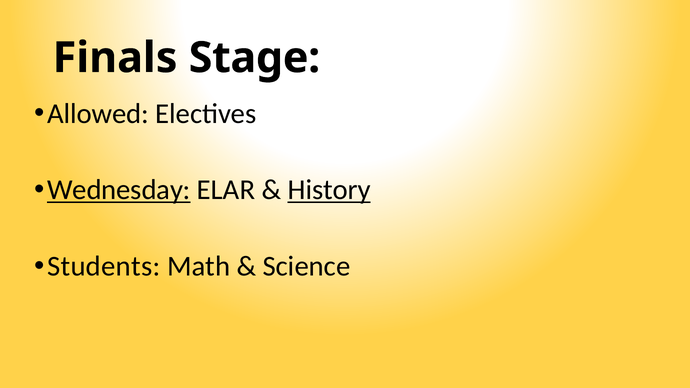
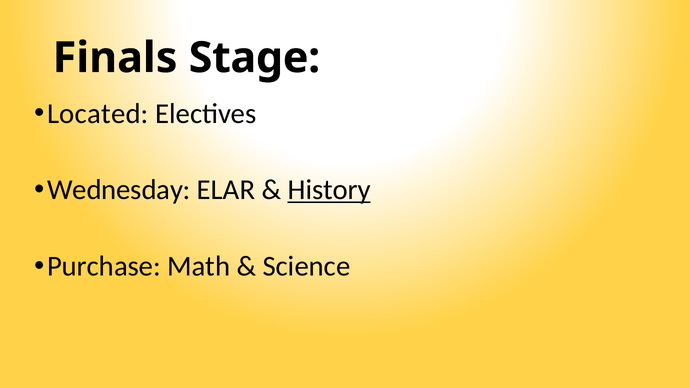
Allowed: Allowed -> Located
Wednesday underline: present -> none
Students: Students -> Purchase
